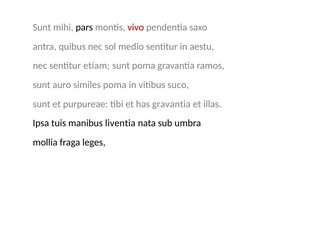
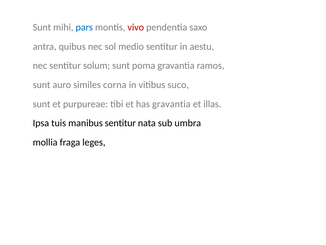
pars colour: black -> blue
sentitur etiam: etiam -> solum
similes poma: poma -> corna
manibus liventia: liventia -> sentitur
